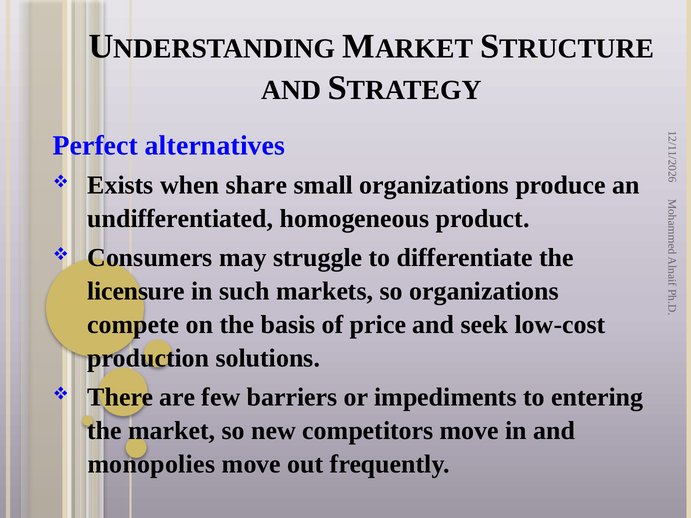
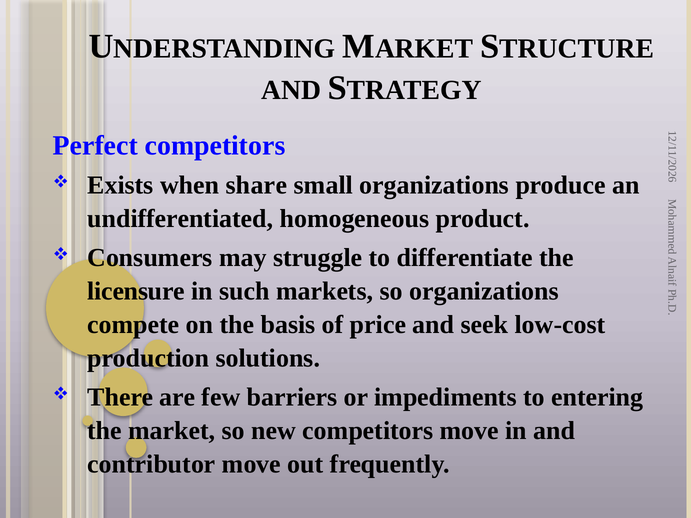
Perfect alternatives: alternatives -> competitors
monopolies: monopolies -> contributor
